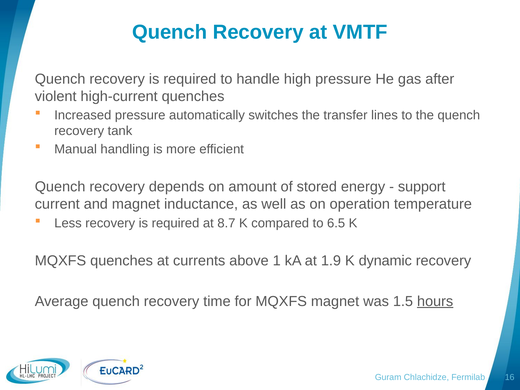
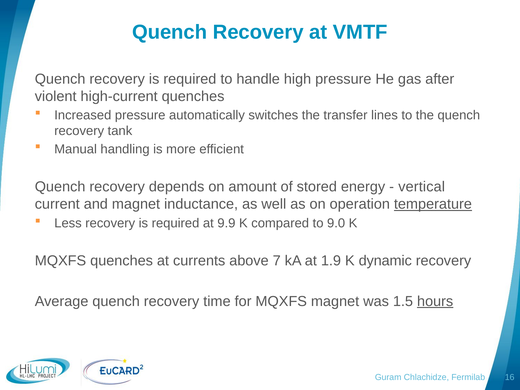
support: support -> vertical
temperature underline: none -> present
8.7: 8.7 -> 9.9
6.5: 6.5 -> 9.0
1: 1 -> 7
